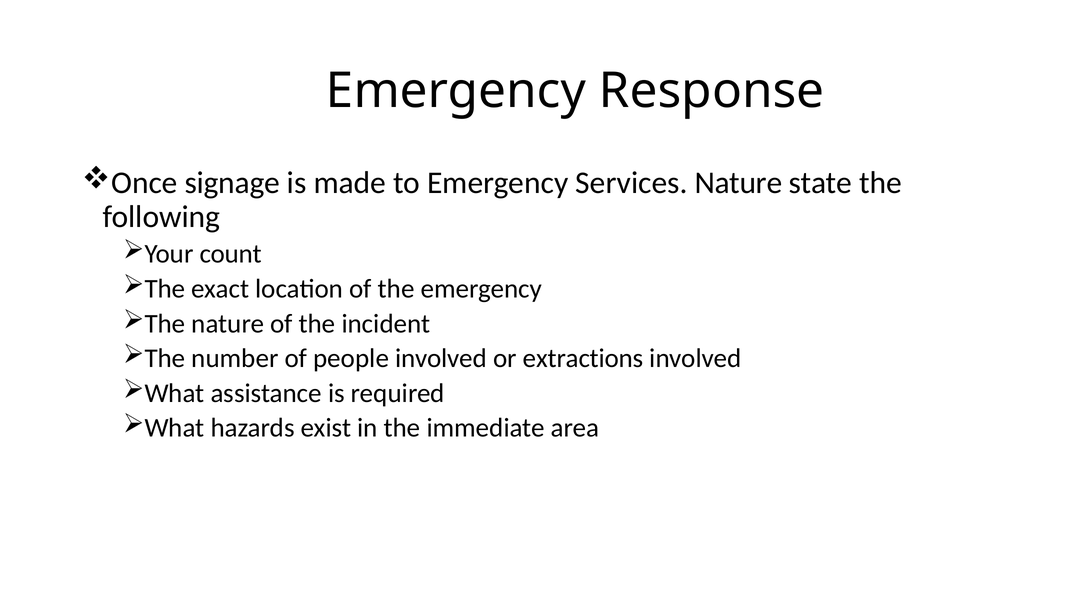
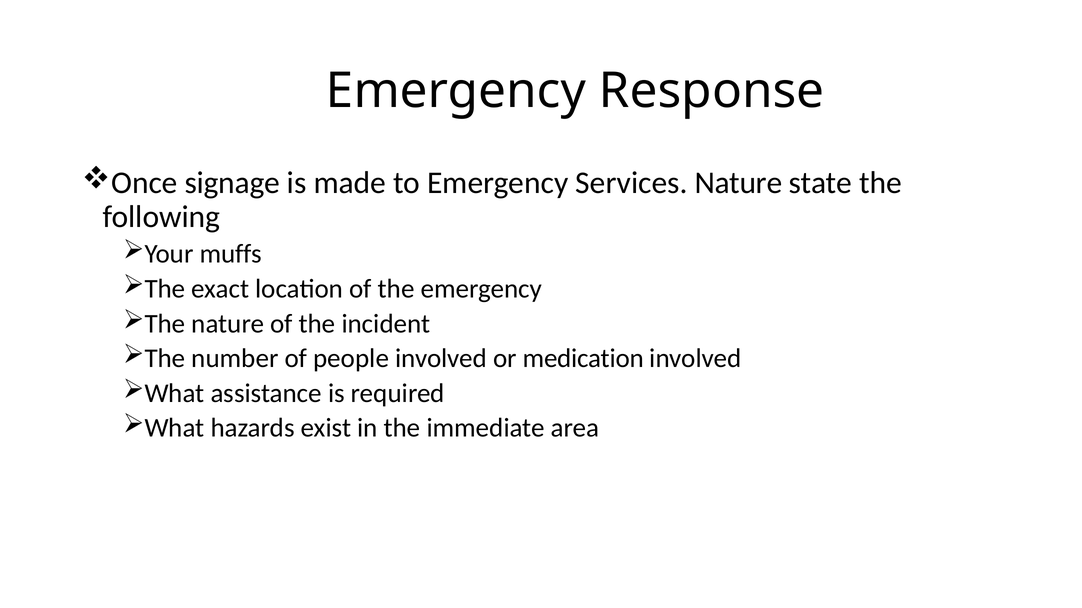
count: count -> muffs
extractions: extractions -> medication
